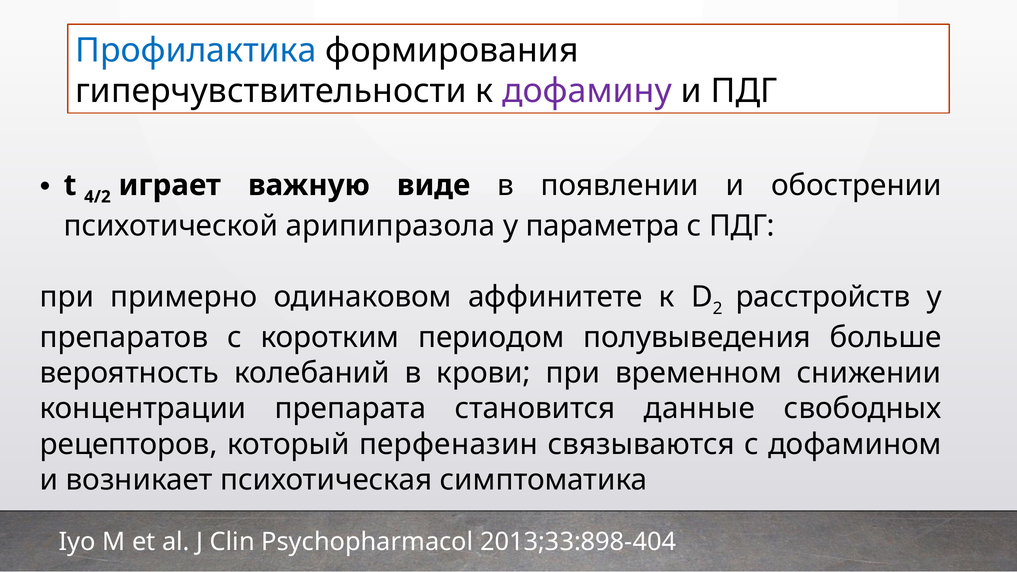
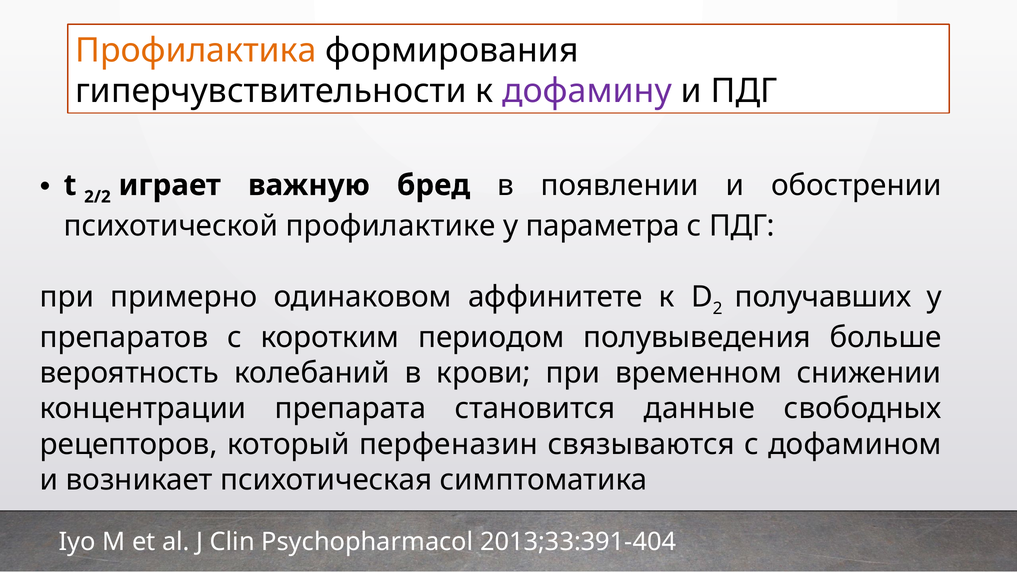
Профилактика colour: blue -> orange
4/2: 4/2 -> 2/2
виде: виде -> бред
арипипразола: арипипразола -> профилактике
расстройств: расстройств -> получавших
2013;33:898-404: 2013;33:898-404 -> 2013;33:391-404
